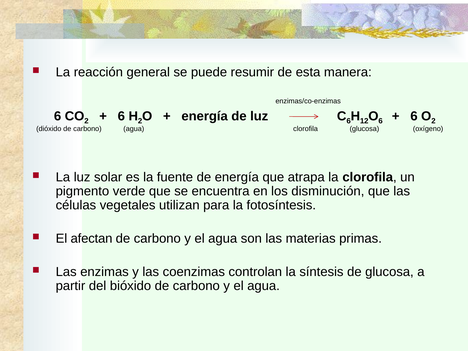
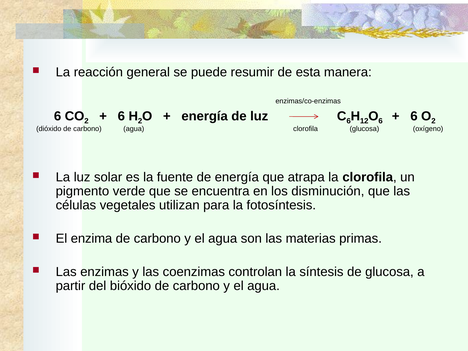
afectan: afectan -> enzima
